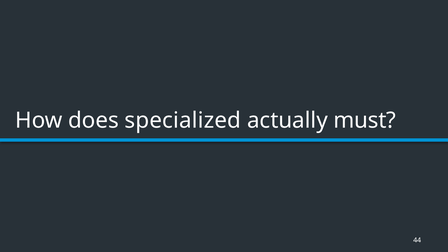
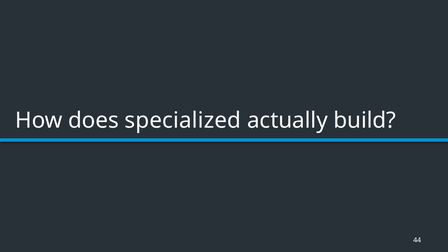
must: must -> build
